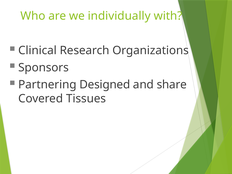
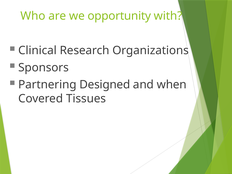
individually: individually -> opportunity
share: share -> when
